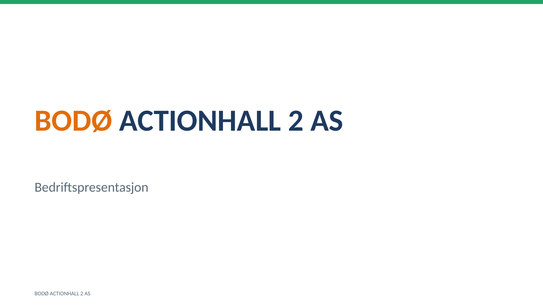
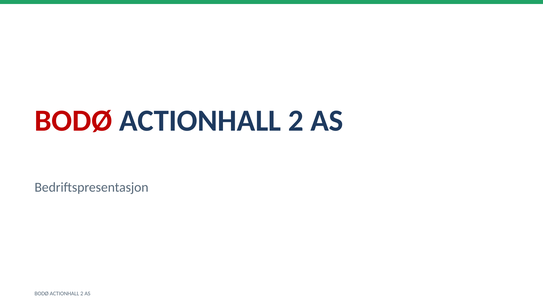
BODØ at (73, 120) colour: orange -> red
